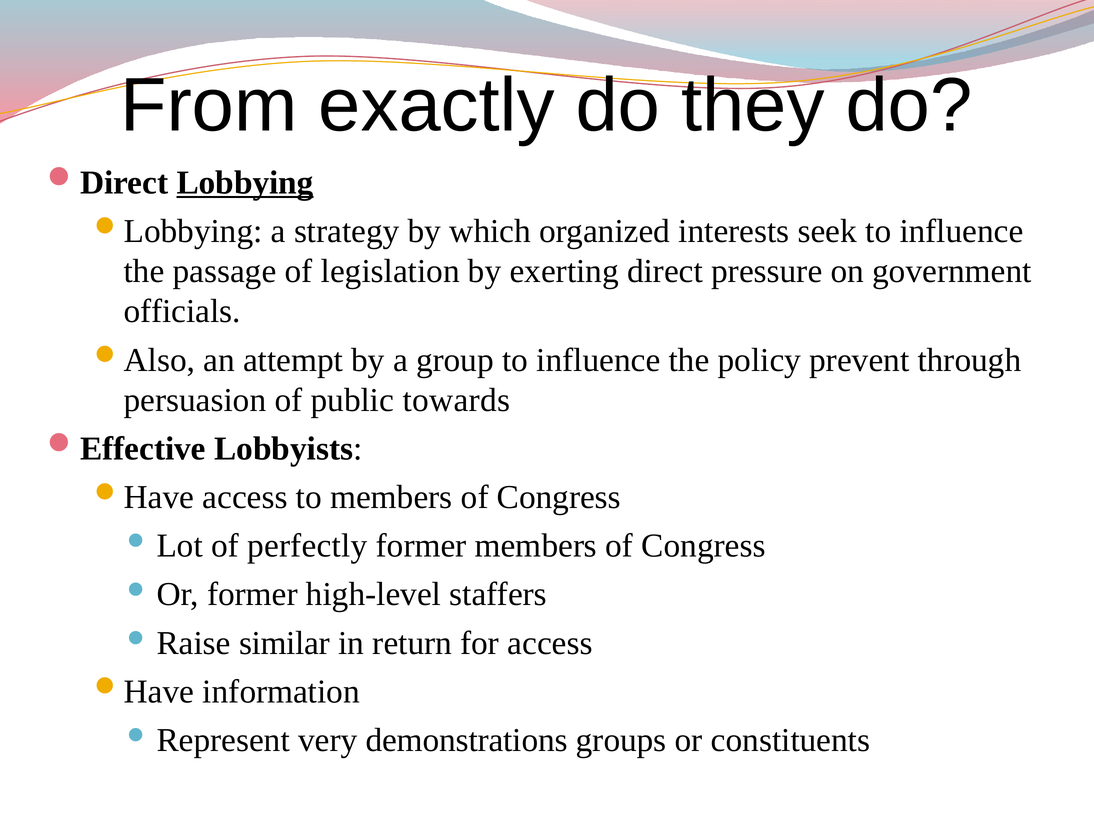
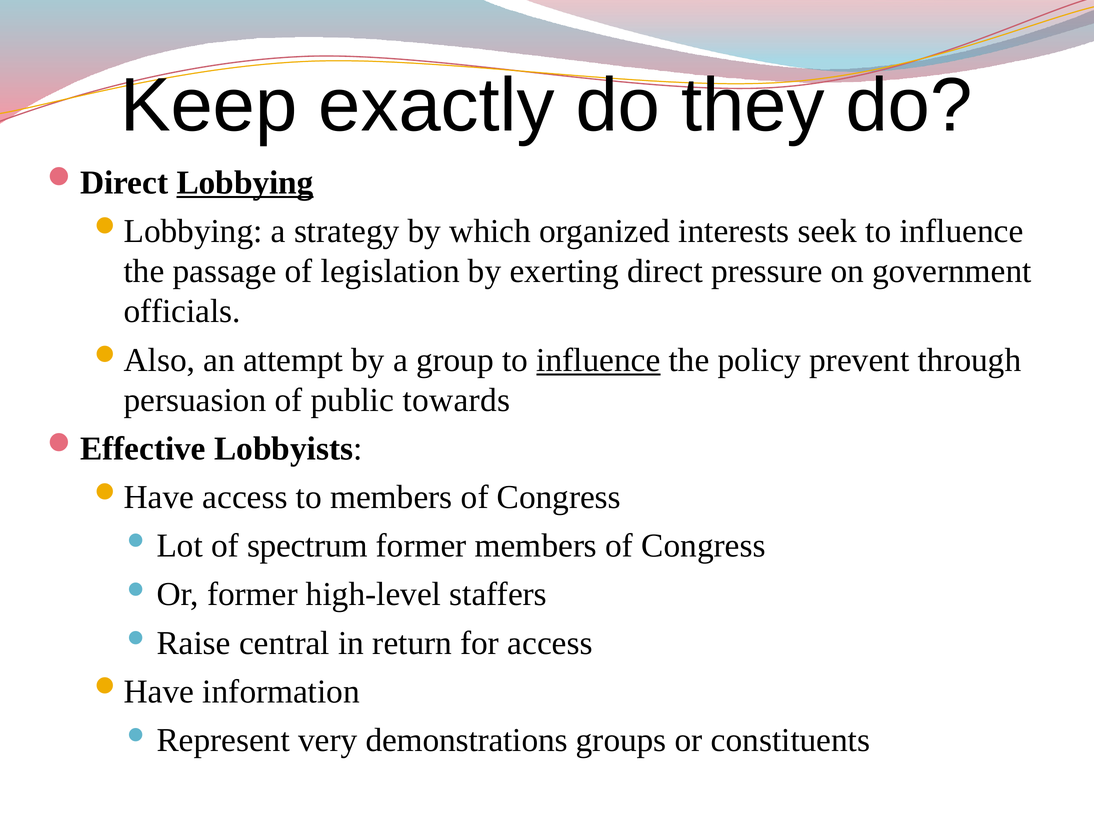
From: From -> Keep
influence at (598, 360) underline: none -> present
perfectly: perfectly -> spectrum
similar: similar -> central
